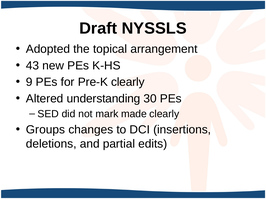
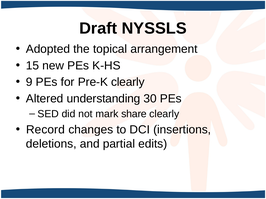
43: 43 -> 15
made: made -> share
Groups: Groups -> Record
